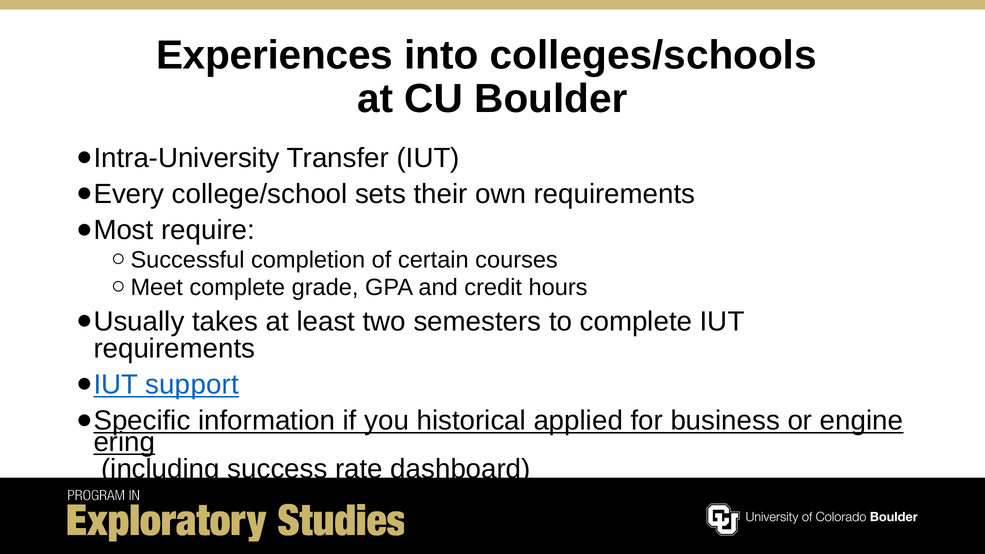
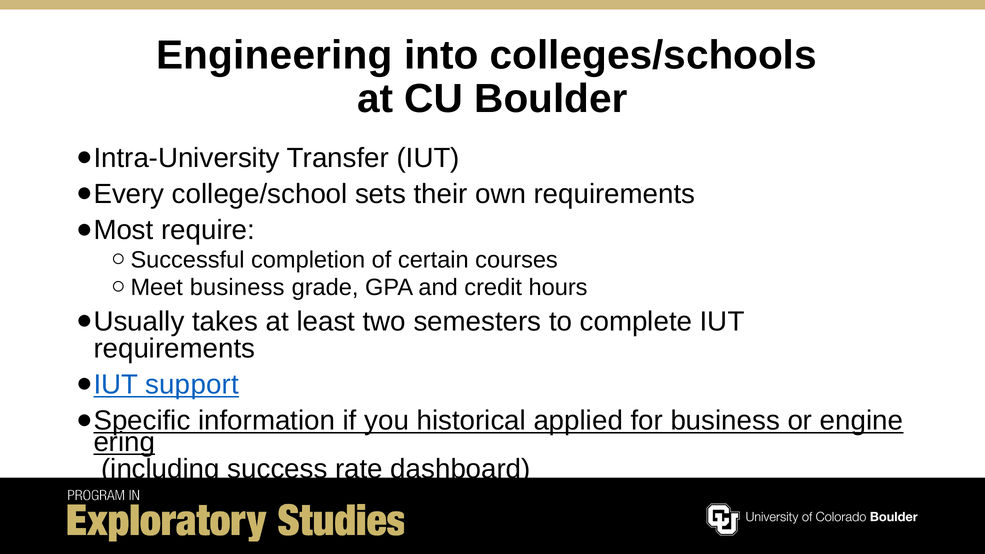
Experiences: Experiences -> Engineering
complete at (237, 287): complete -> business
